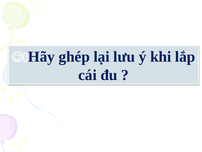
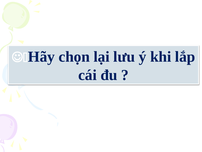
ghép: ghép -> chọn
